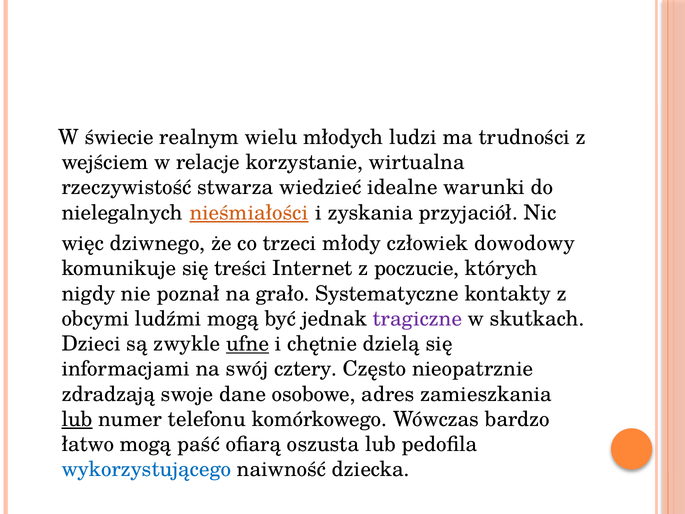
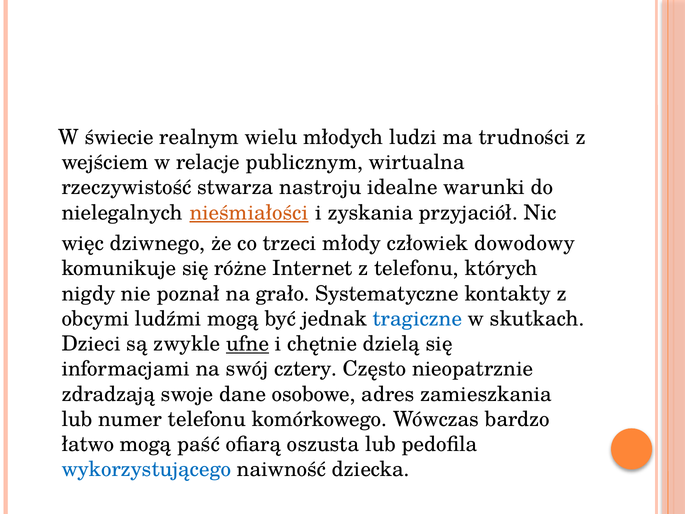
korzystanie: korzystanie -> publicznym
wiedzieć: wiedzieć -> nastroju
treści: treści -> różne
z poczucie: poczucie -> telefonu
tragiczne colour: purple -> blue
lub at (77, 419) underline: present -> none
